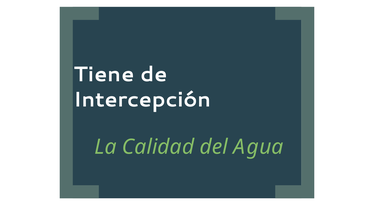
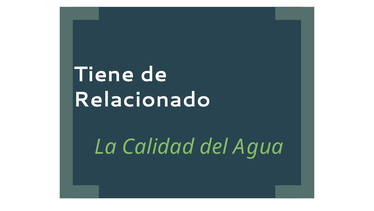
Intercepción: Intercepción -> Relacionado
